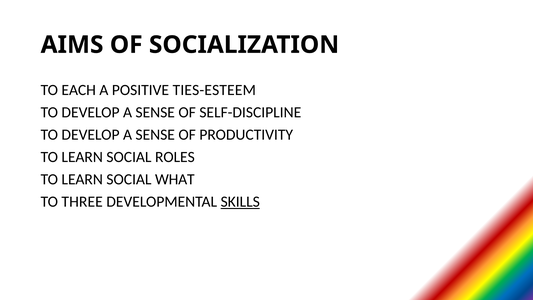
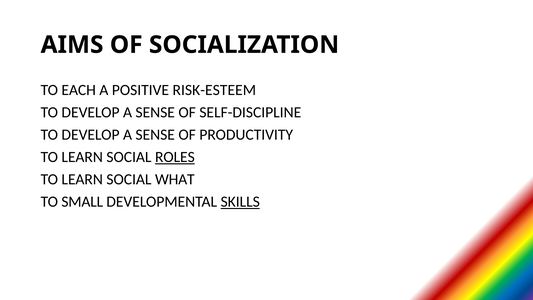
TIES-ESTEEM: TIES-ESTEEM -> RISK-ESTEEM
ROLES underline: none -> present
THREE: THREE -> SMALL
